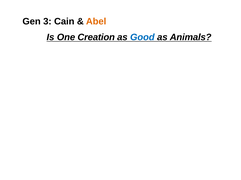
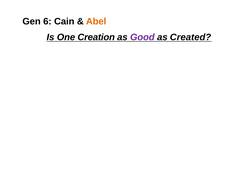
3: 3 -> 6
Good colour: blue -> purple
Animals: Animals -> Created
